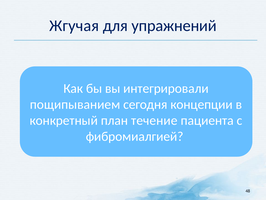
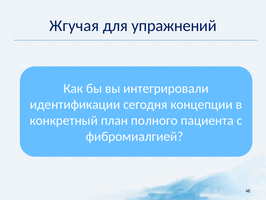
пощипыванием: пощипыванием -> идентификации
течение: течение -> полного
